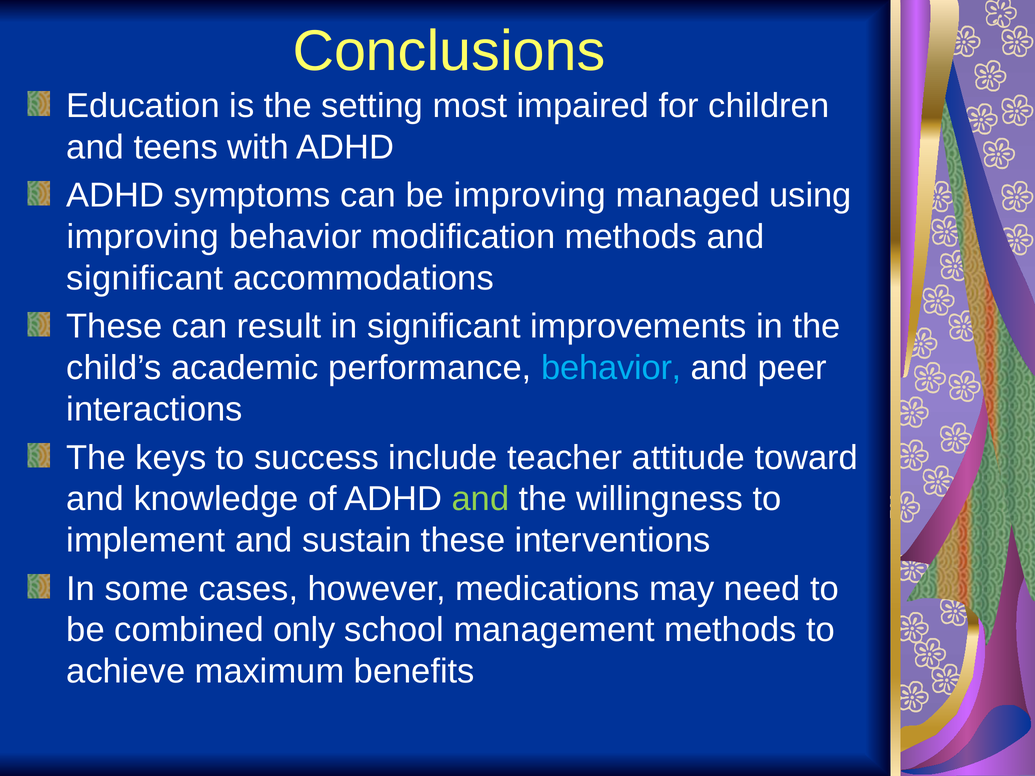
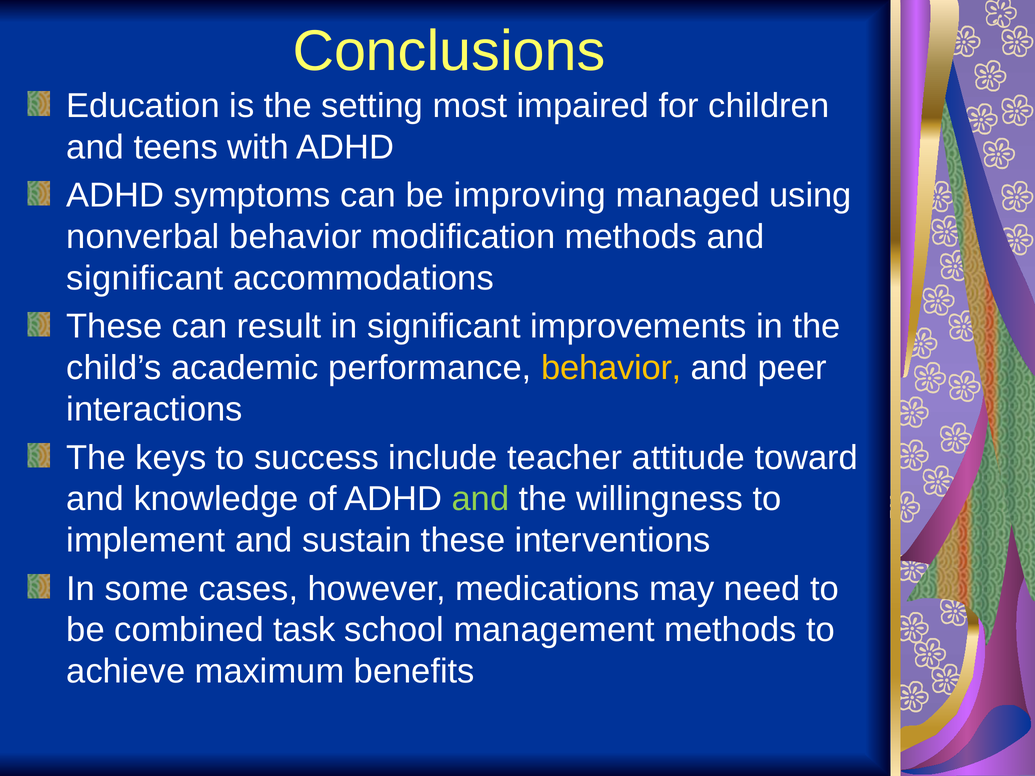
improving at (143, 237): improving -> nonverbal
behavior at (611, 368) colour: light blue -> yellow
only: only -> task
